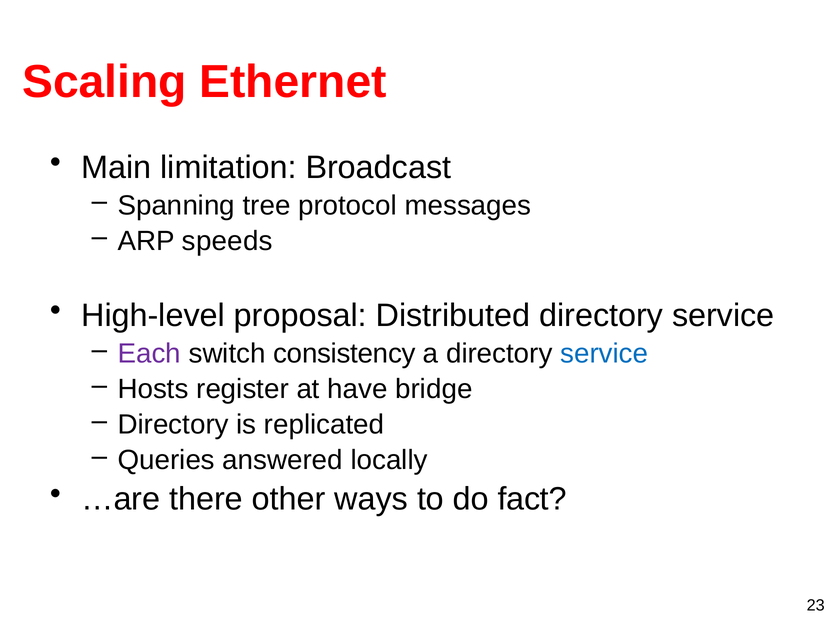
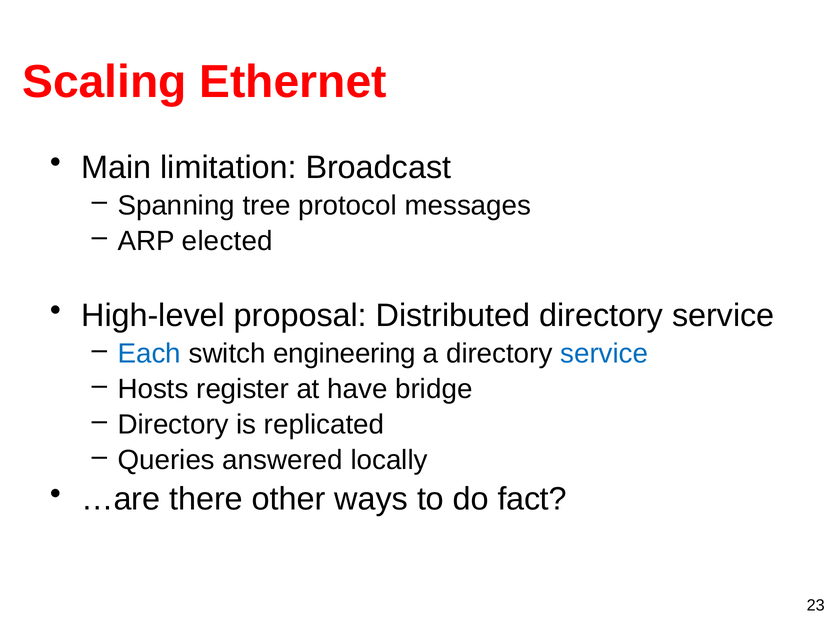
speeds: speeds -> elected
Each colour: purple -> blue
consistency: consistency -> engineering
